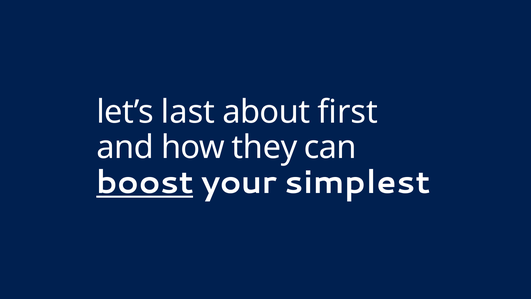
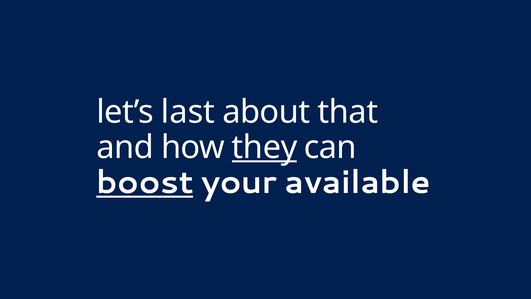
first: first -> that
they underline: none -> present
simplest: simplest -> available
